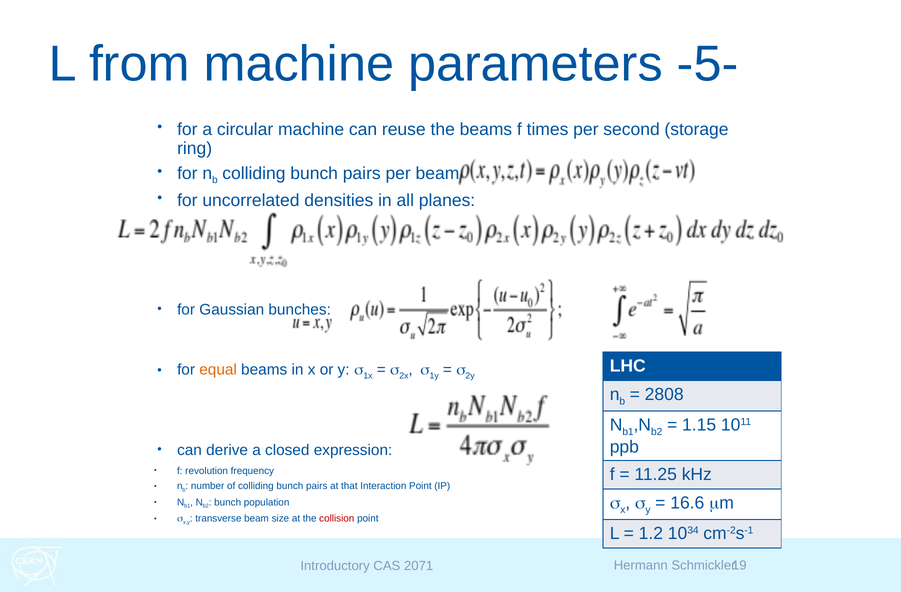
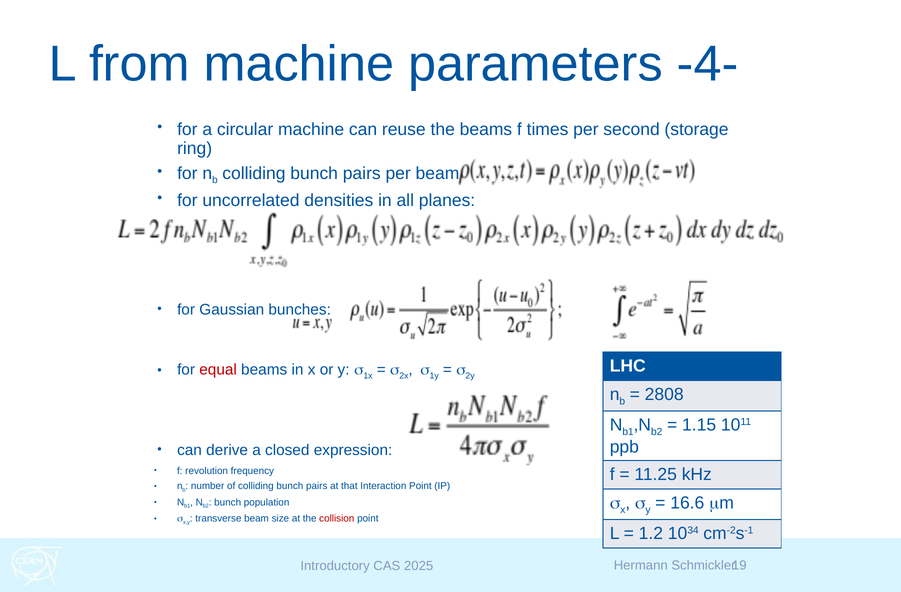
-5-: -5- -> -4-
equal colour: orange -> red
2071: 2071 -> 2025
